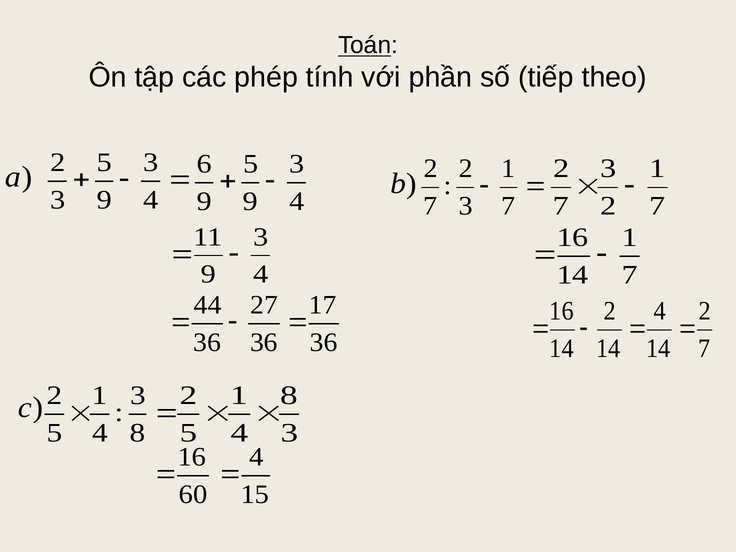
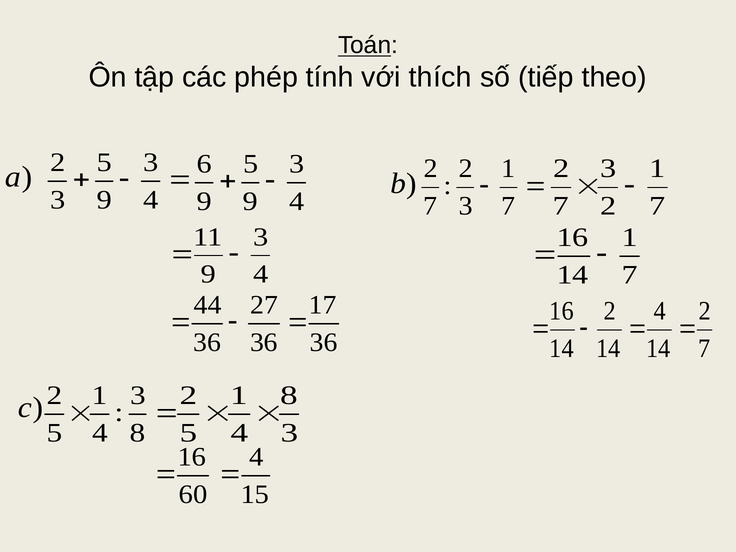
phần: phần -> thích
